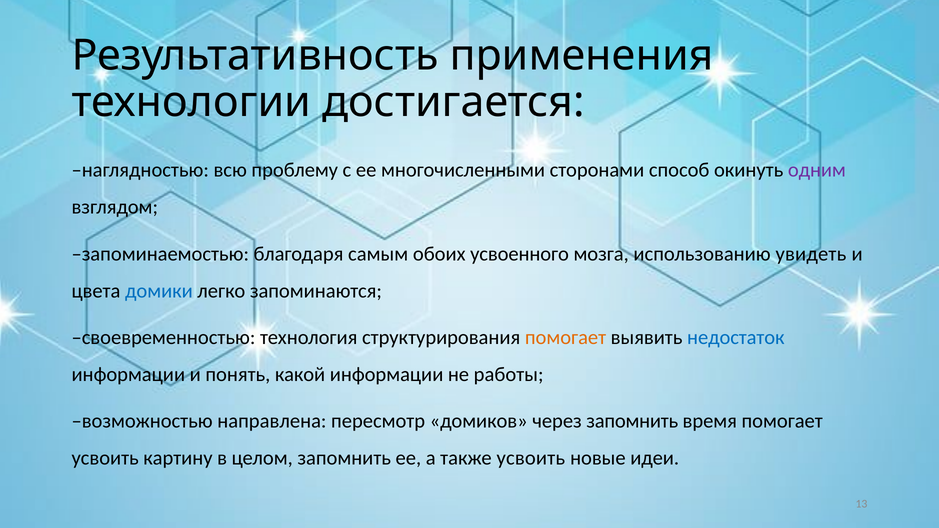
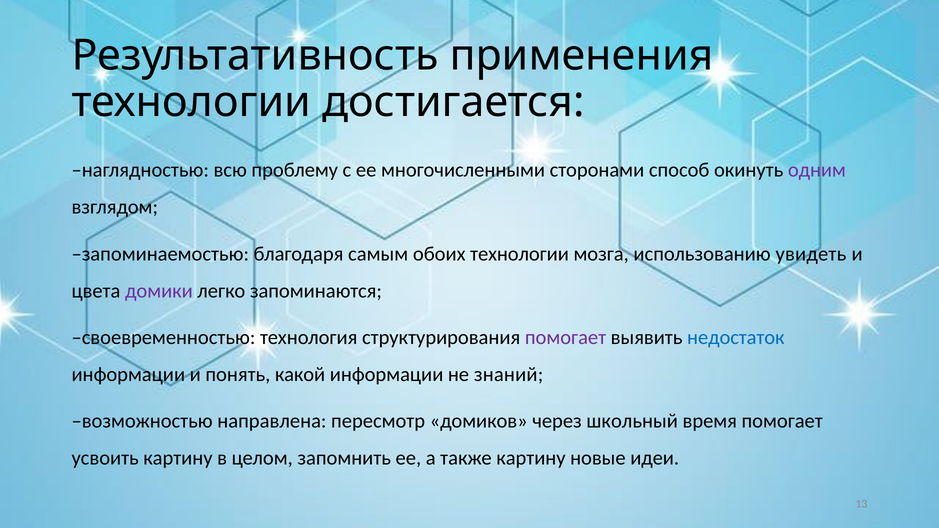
обоих усвоенного: усвоенного -> технологии
домики colour: blue -> purple
помогает at (566, 338) colour: orange -> purple
работы: работы -> знаний
через запомнить: запомнить -> школьный
также усвоить: усвоить -> картину
